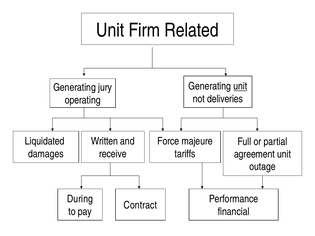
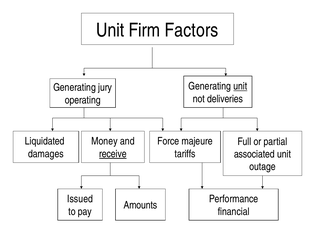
Related: Related -> Factors
Written: Written -> Money
receive underline: none -> present
agreement: agreement -> associated
During: During -> Issued
Contract: Contract -> Amounts
